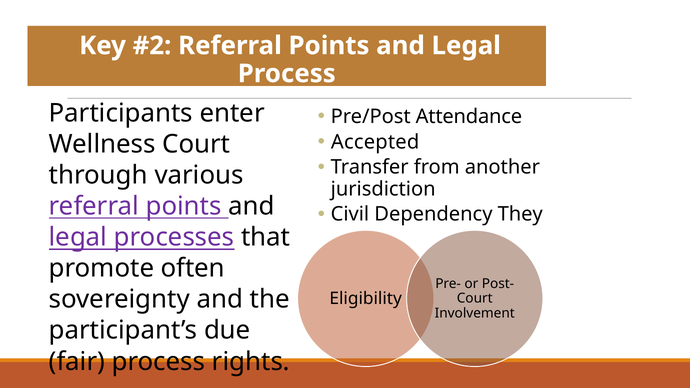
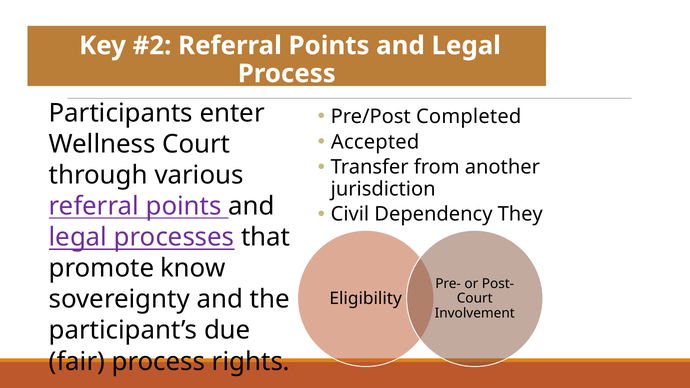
Attendance: Attendance -> Completed
often: often -> know
